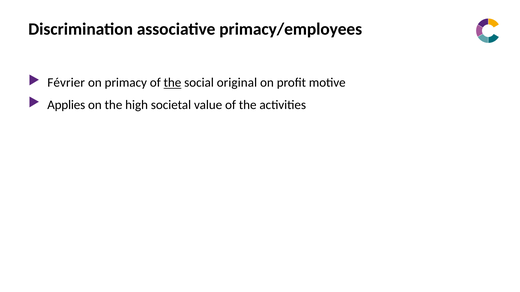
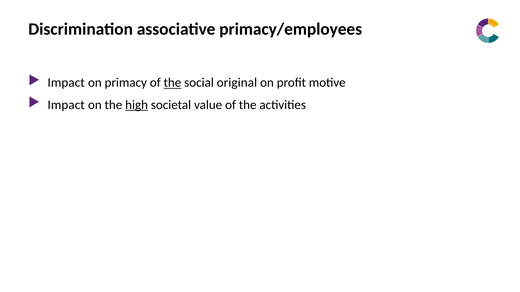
Février at (66, 83): Février -> Impact
Applies at (66, 105): Applies -> Impact
high underline: none -> present
